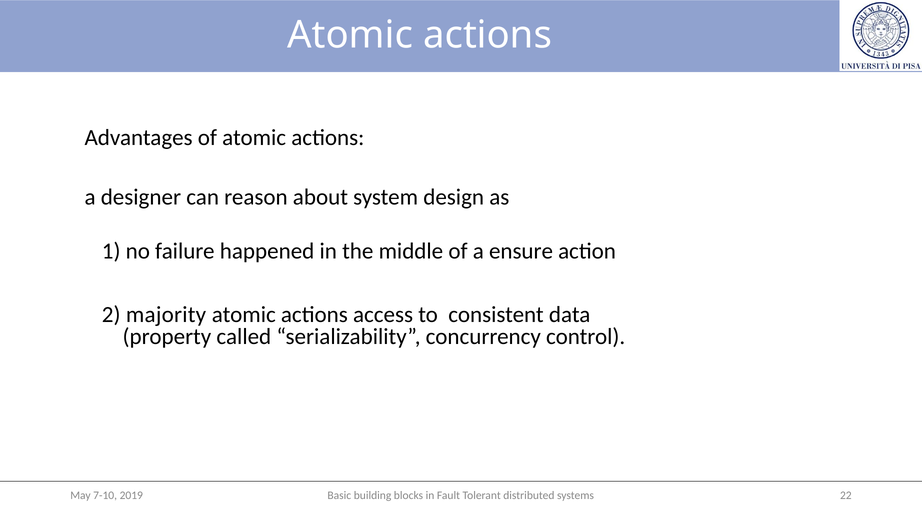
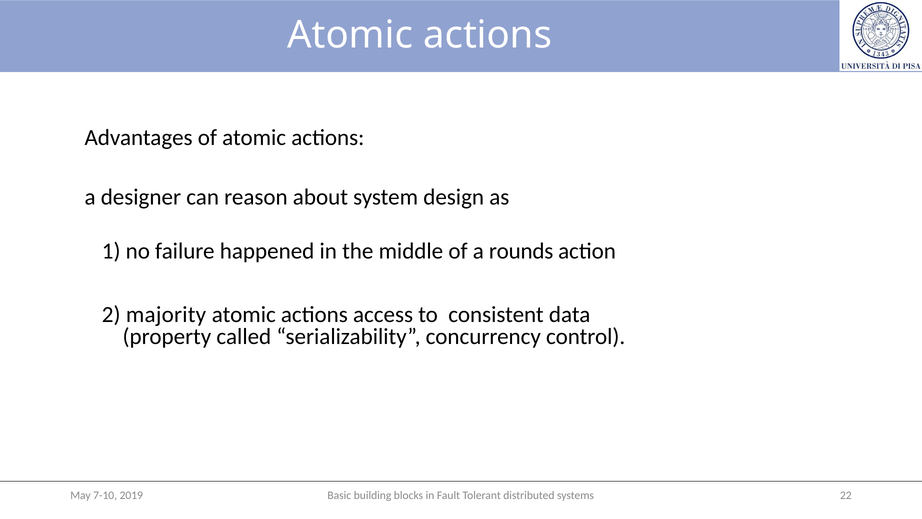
ensure: ensure -> rounds
